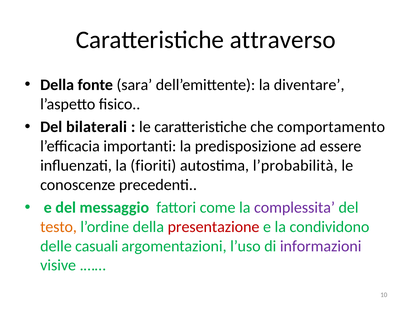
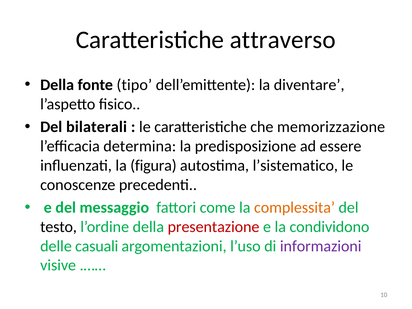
sara: sara -> tipo
comportamento: comportamento -> memorizzazione
importanti: importanti -> determina
fioriti: fioriti -> figura
l’probabilità: l’probabilità -> l’sistematico
complessita colour: purple -> orange
testo colour: orange -> black
